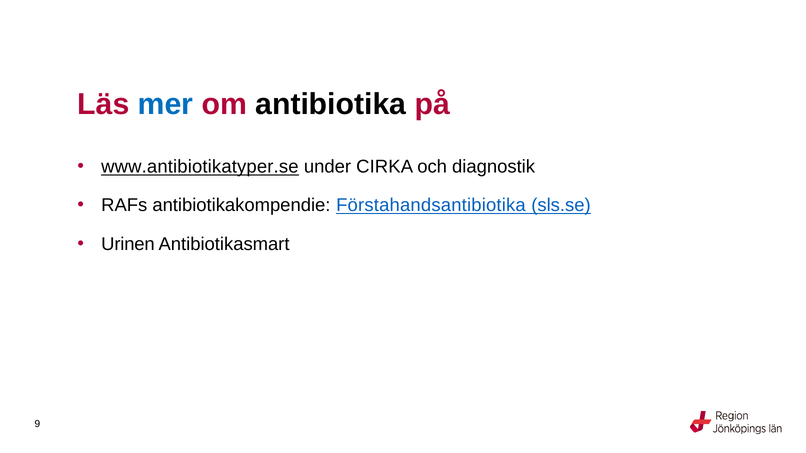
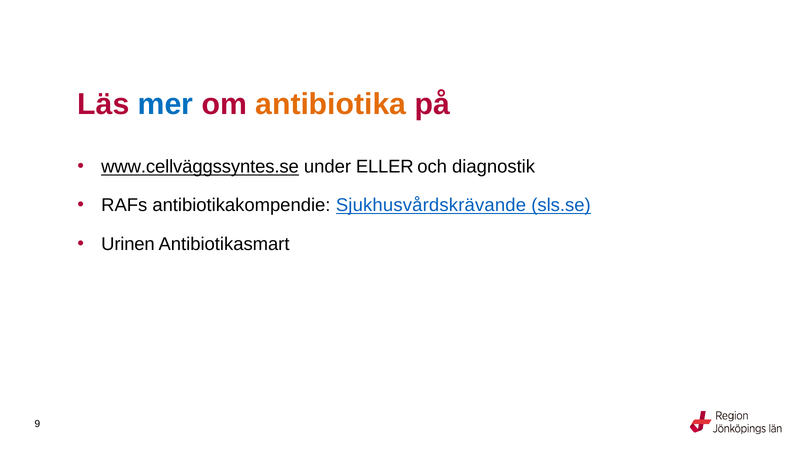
antibiotika colour: black -> orange
www.antibiotikatyper.se: www.antibiotikatyper.se -> www.cellväggssyntes.se
CIRKA: CIRKA -> ELLER
Förstahandsantibiotika: Förstahandsantibiotika -> Sjukhusvårdskrävande
